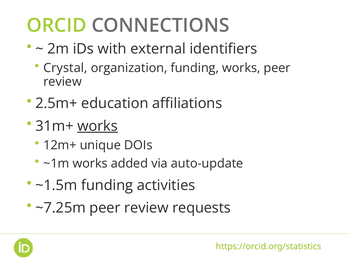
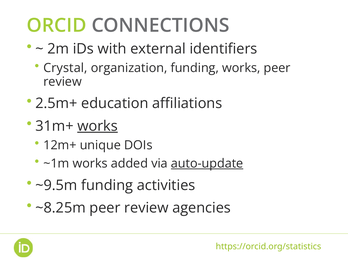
auto-update underline: none -> present
~1.5m: ~1.5m -> ~9.5m
~7.25m: ~7.25m -> ~8.25m
requests: requests -> agencies
